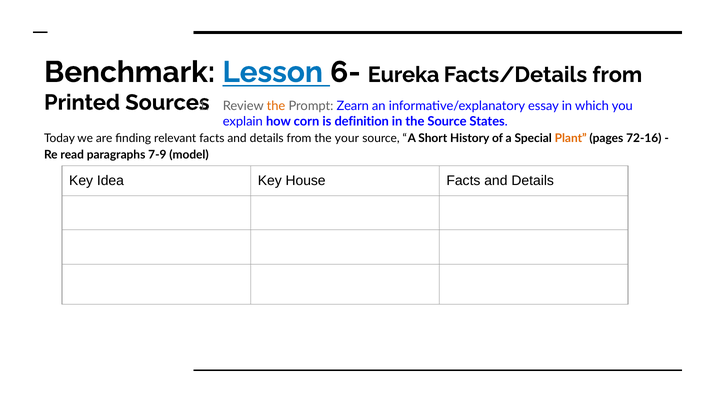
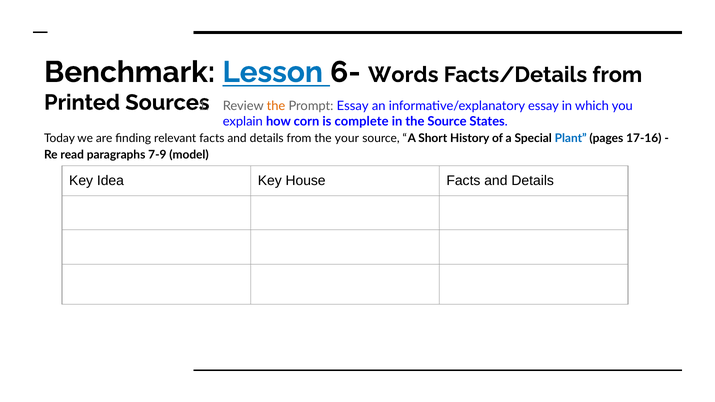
Eureka: Eureka -> Words
Prompt Zearn: Zearn -> Essay
definition: definition -> complete
Plant colour: orange -> blue
72-16: 72-16 -> 17-16
